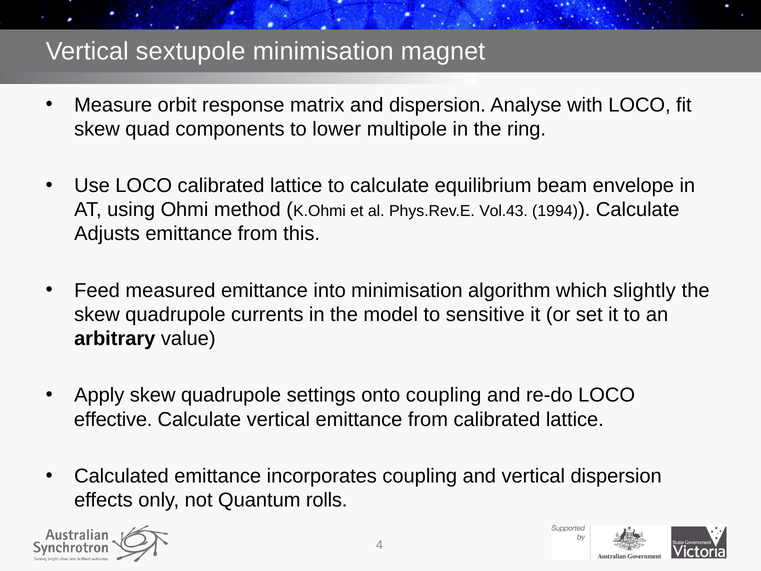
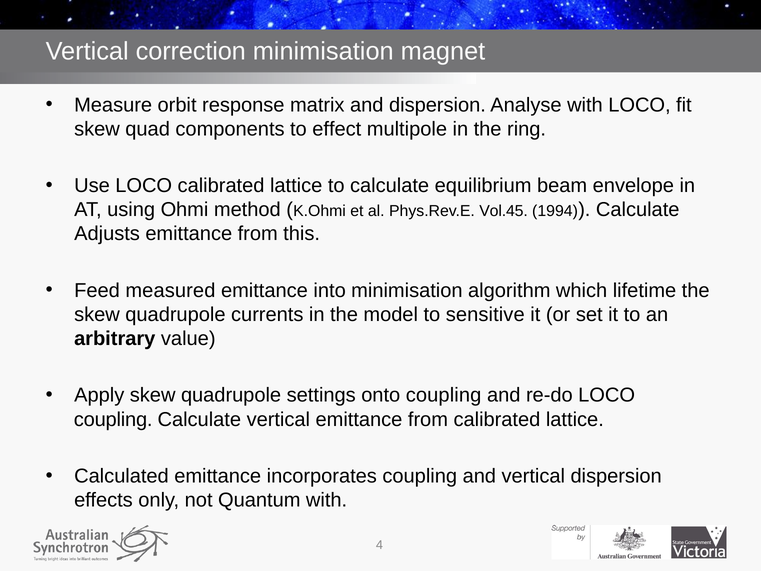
sextupole: sextupole -> correction
lower: lower -> effect
Vol.43: Vol.43 -> Vol.45
slightly: slightly -> lifetime
effective at (113, 419): effective -> coupling
Quantum rolls: rolls -> with
